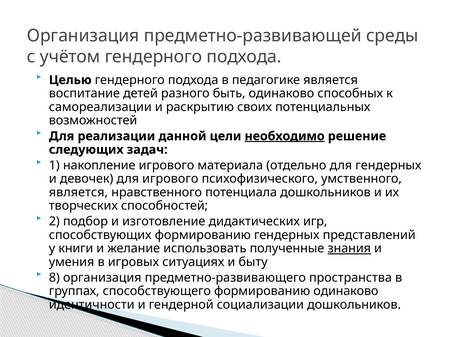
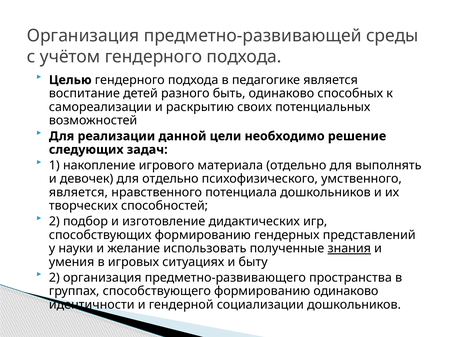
необходимо underline: present -> none
для гендерных: гендерных -> выполнять
для игрового: игрового -> отдельно
книги: книги -> науки
8 at (54, 277): 8 -> 2
